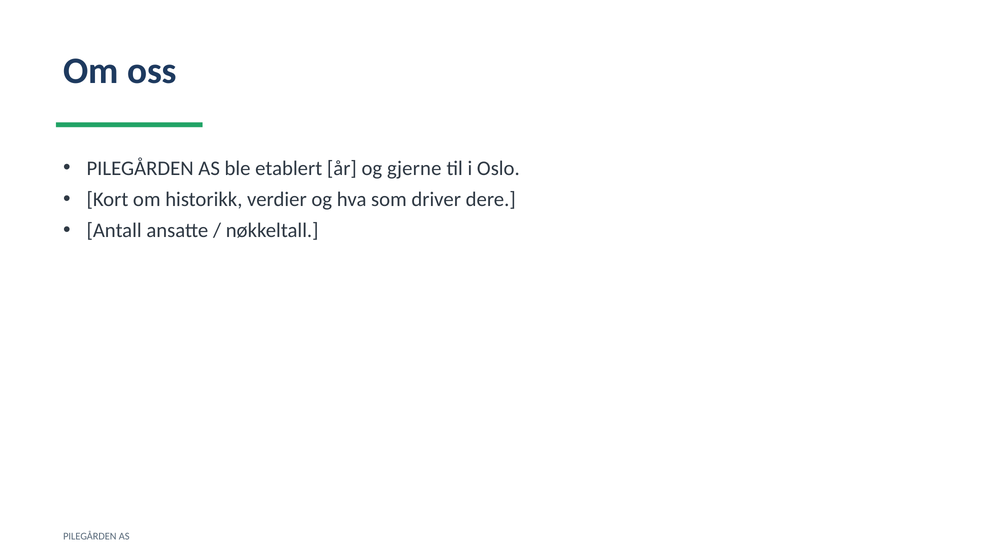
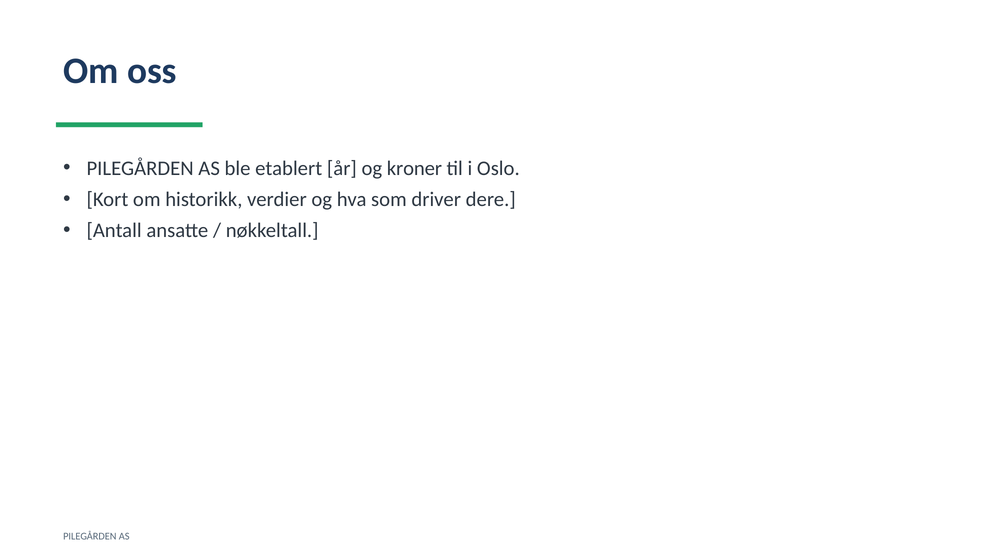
gjerne: gjerne -> kroner
